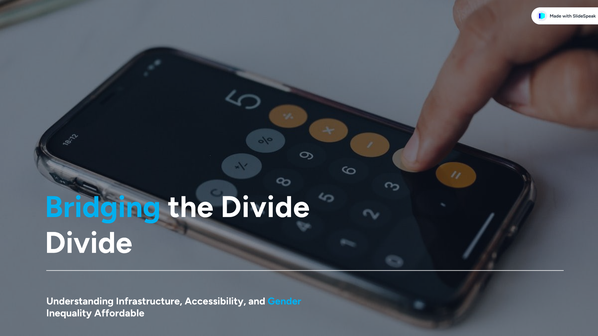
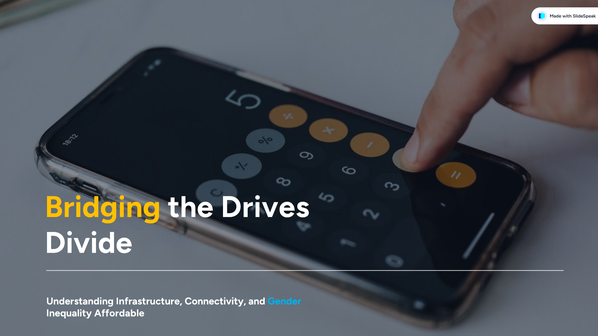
Bridging colour: light blue -> yellow
the Divide: Divide -> Drives
Accessibility: Accessibility -> Connectivity
